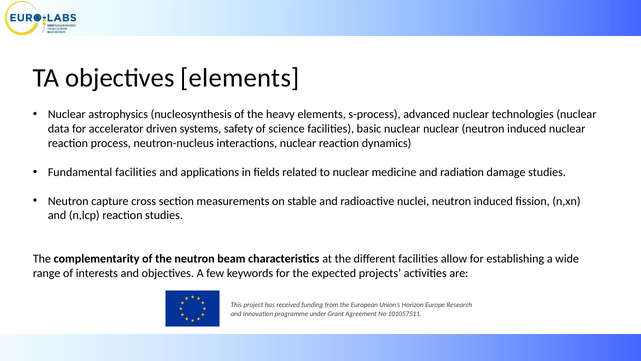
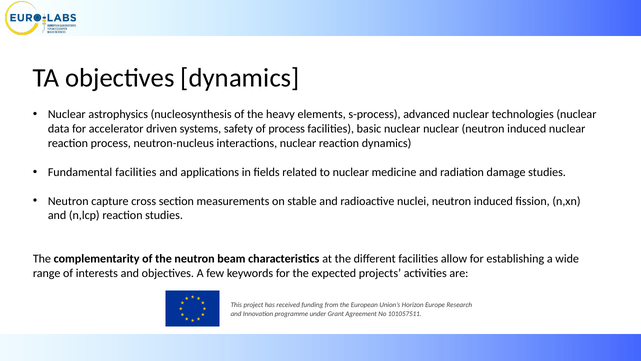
objectives elements: elements -> dynamics
of science: science -> process
